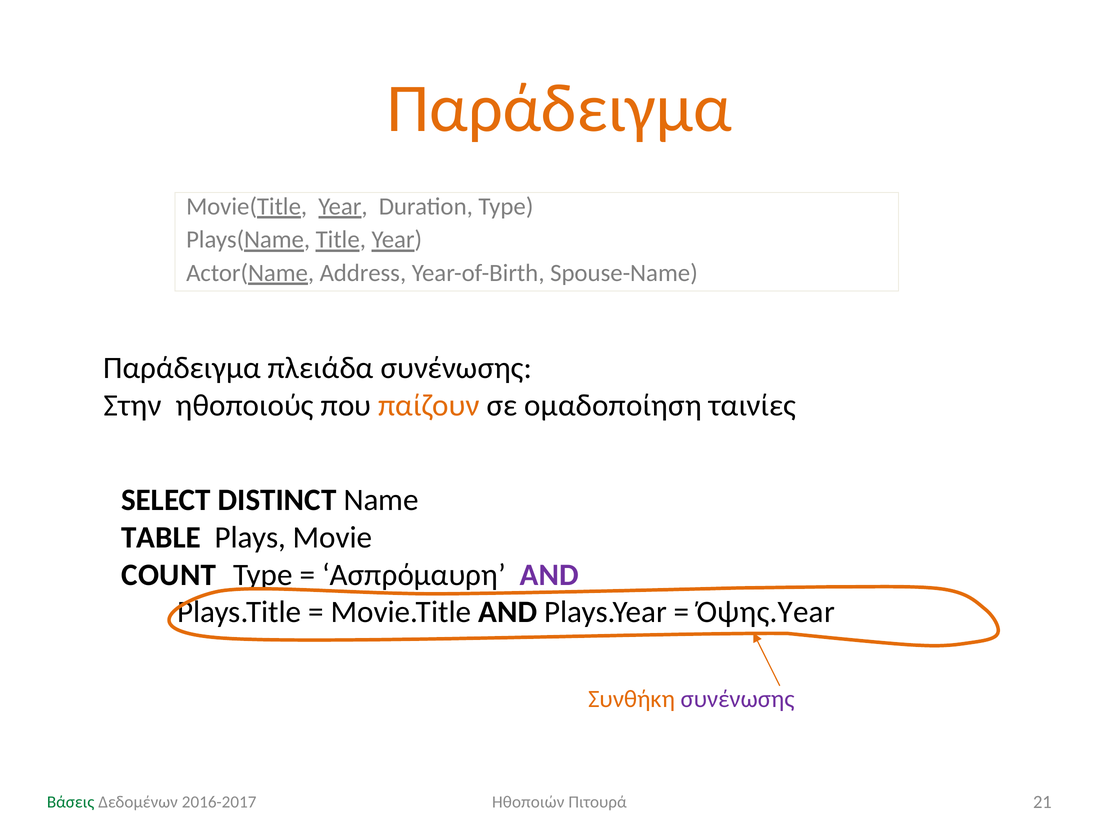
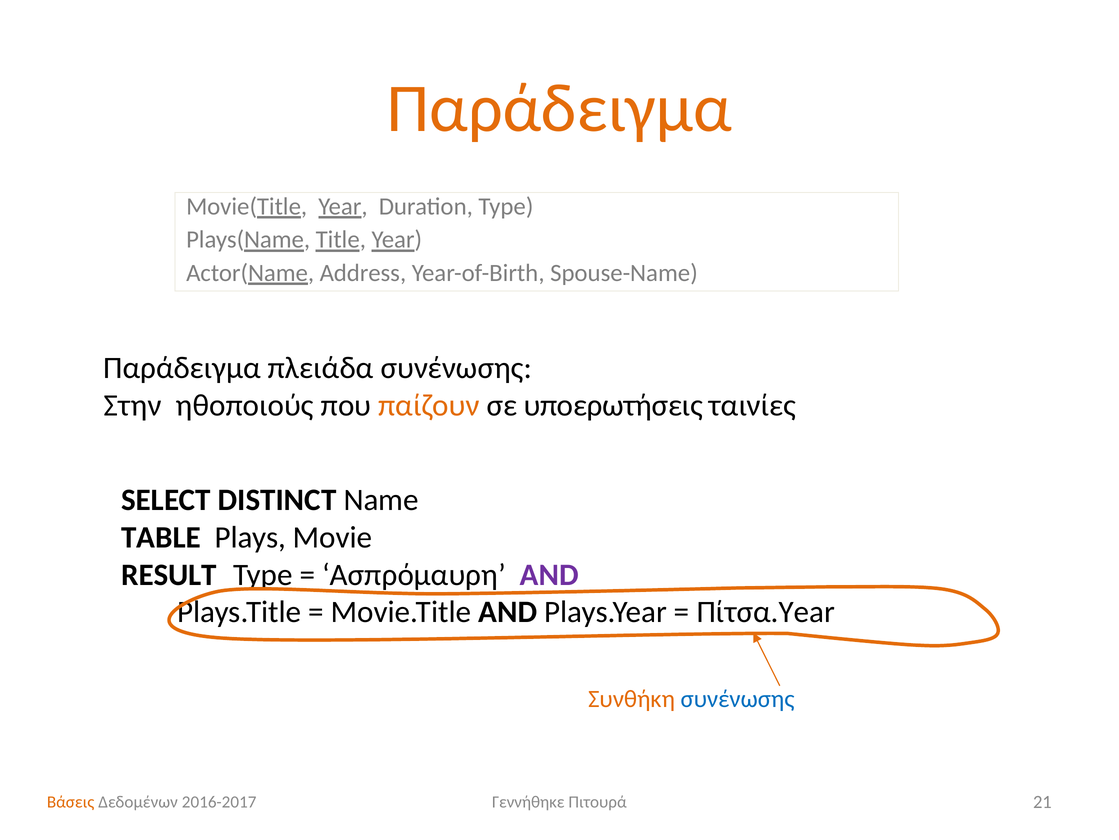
ομαδοποίηση: ομαδοποίηση -> υποερωτήσεις
COUNT: COUNT -> RESULT
Όψης.Year: Όψης.Year -> Πίτσα.Year
συνένωσης at (737, 698) colour: purple -> blue
Βάσεις colour: green -> orange
Ηθοποιών: Ηθοποιών -> Γεννήθηκε
